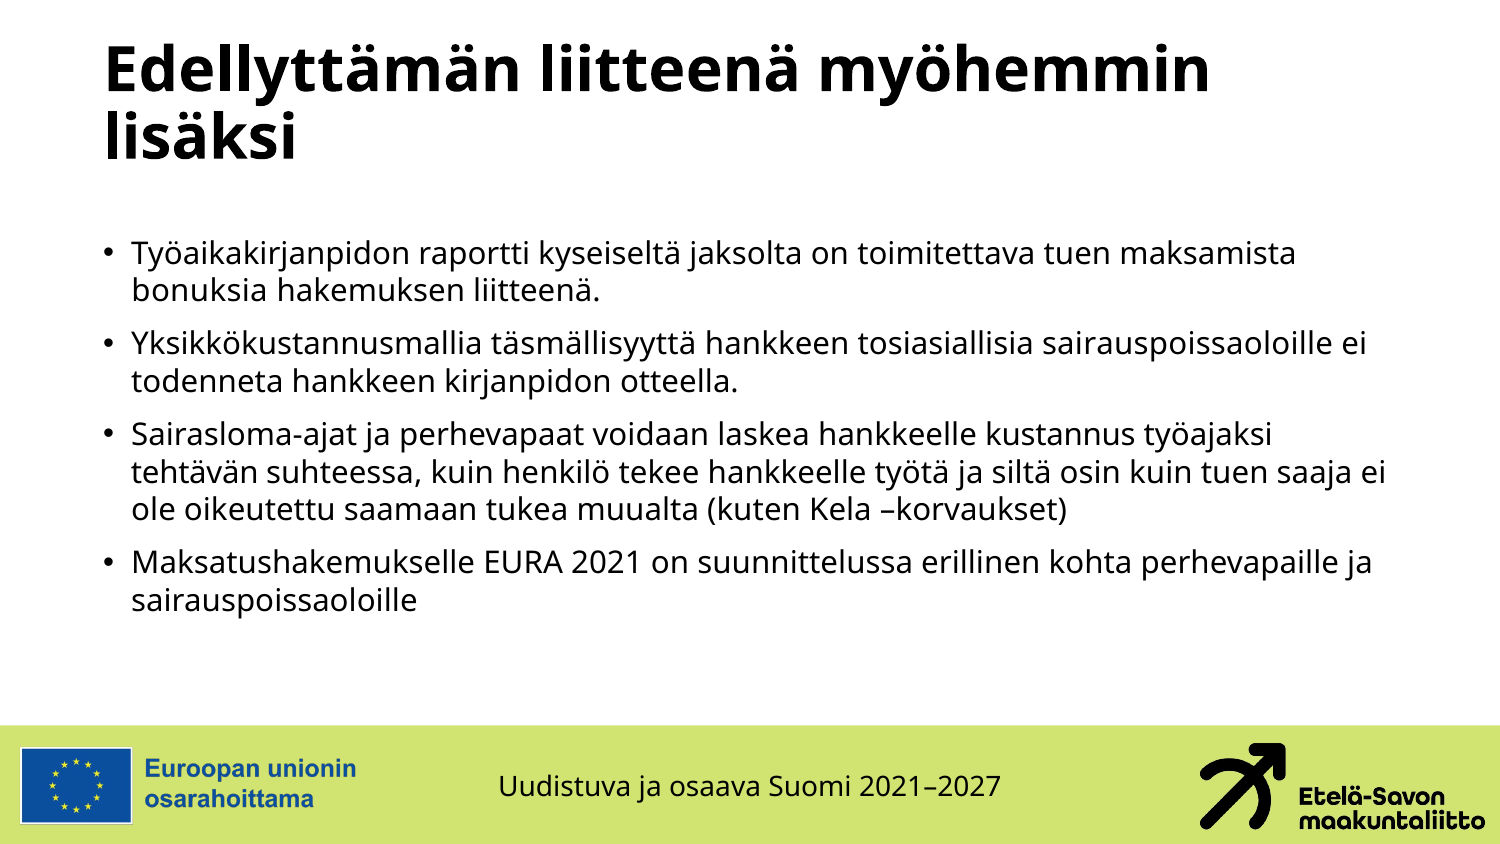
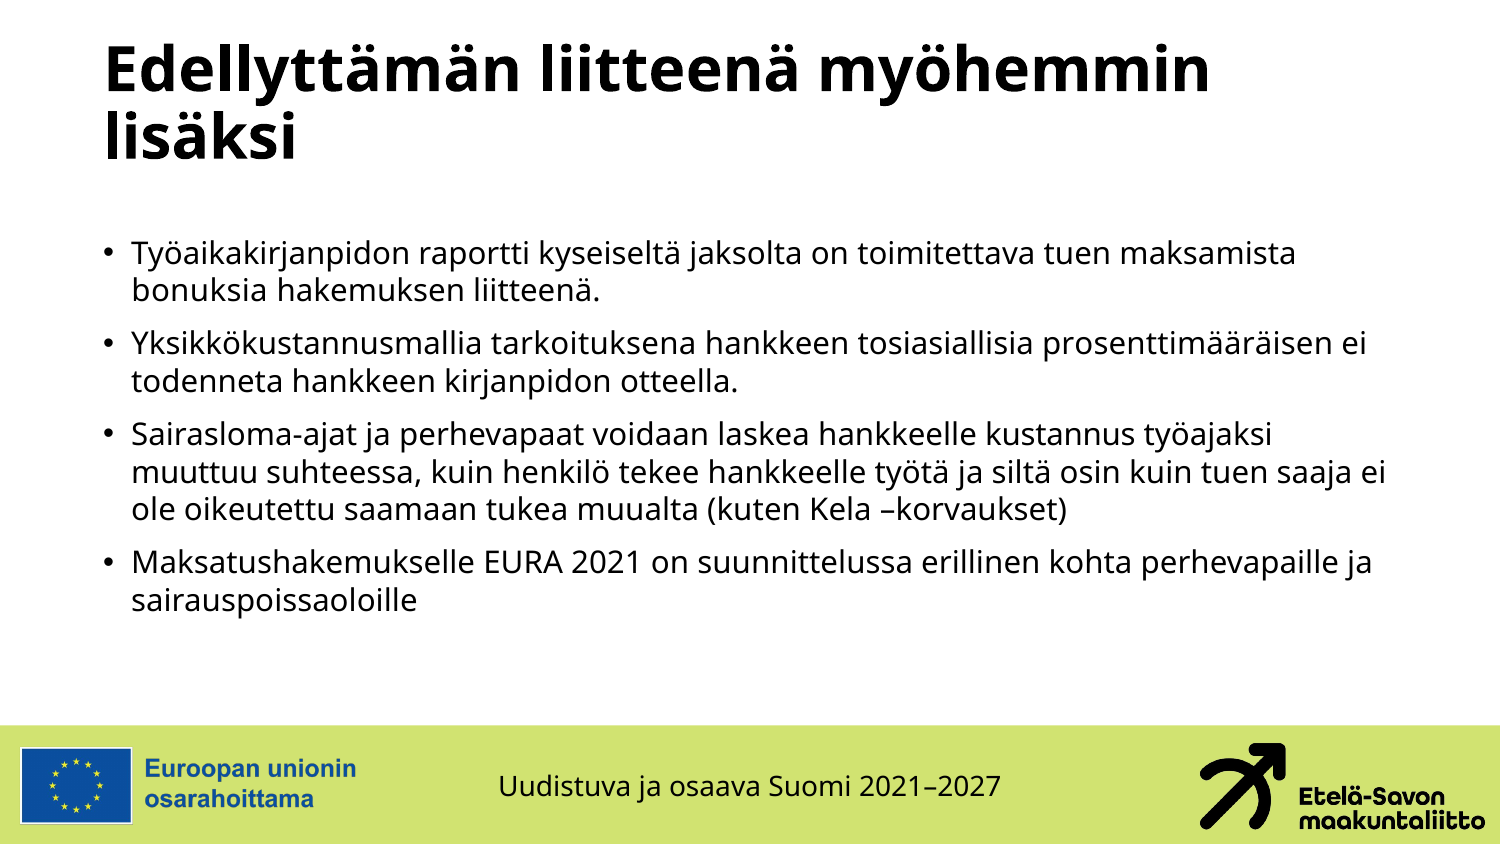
täsmällisyyttä: täsmällisyyttä -> tarkoituksena
tosiasiallisia sairauspoissaoloille: sairauspoissaoloille -> prosenttimääräisen
tehtävän: tehtävän -> muuttuu
